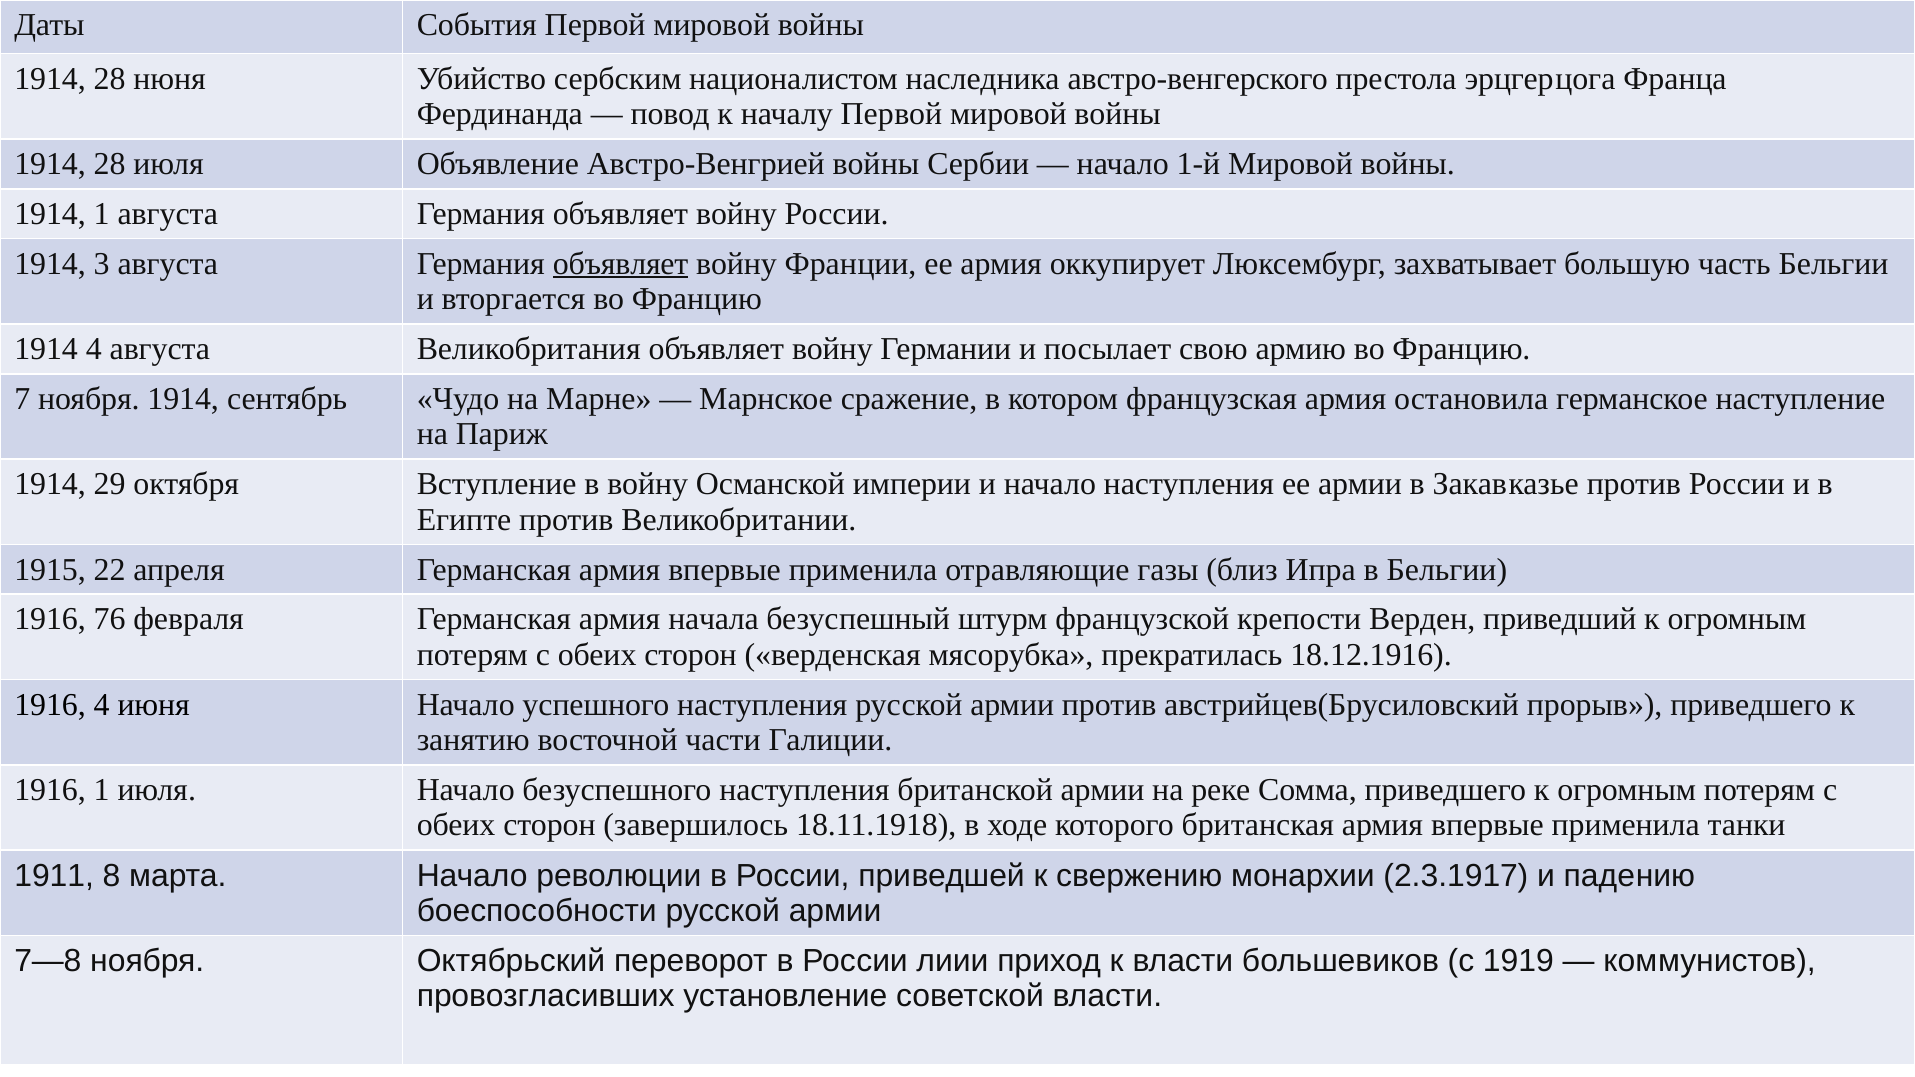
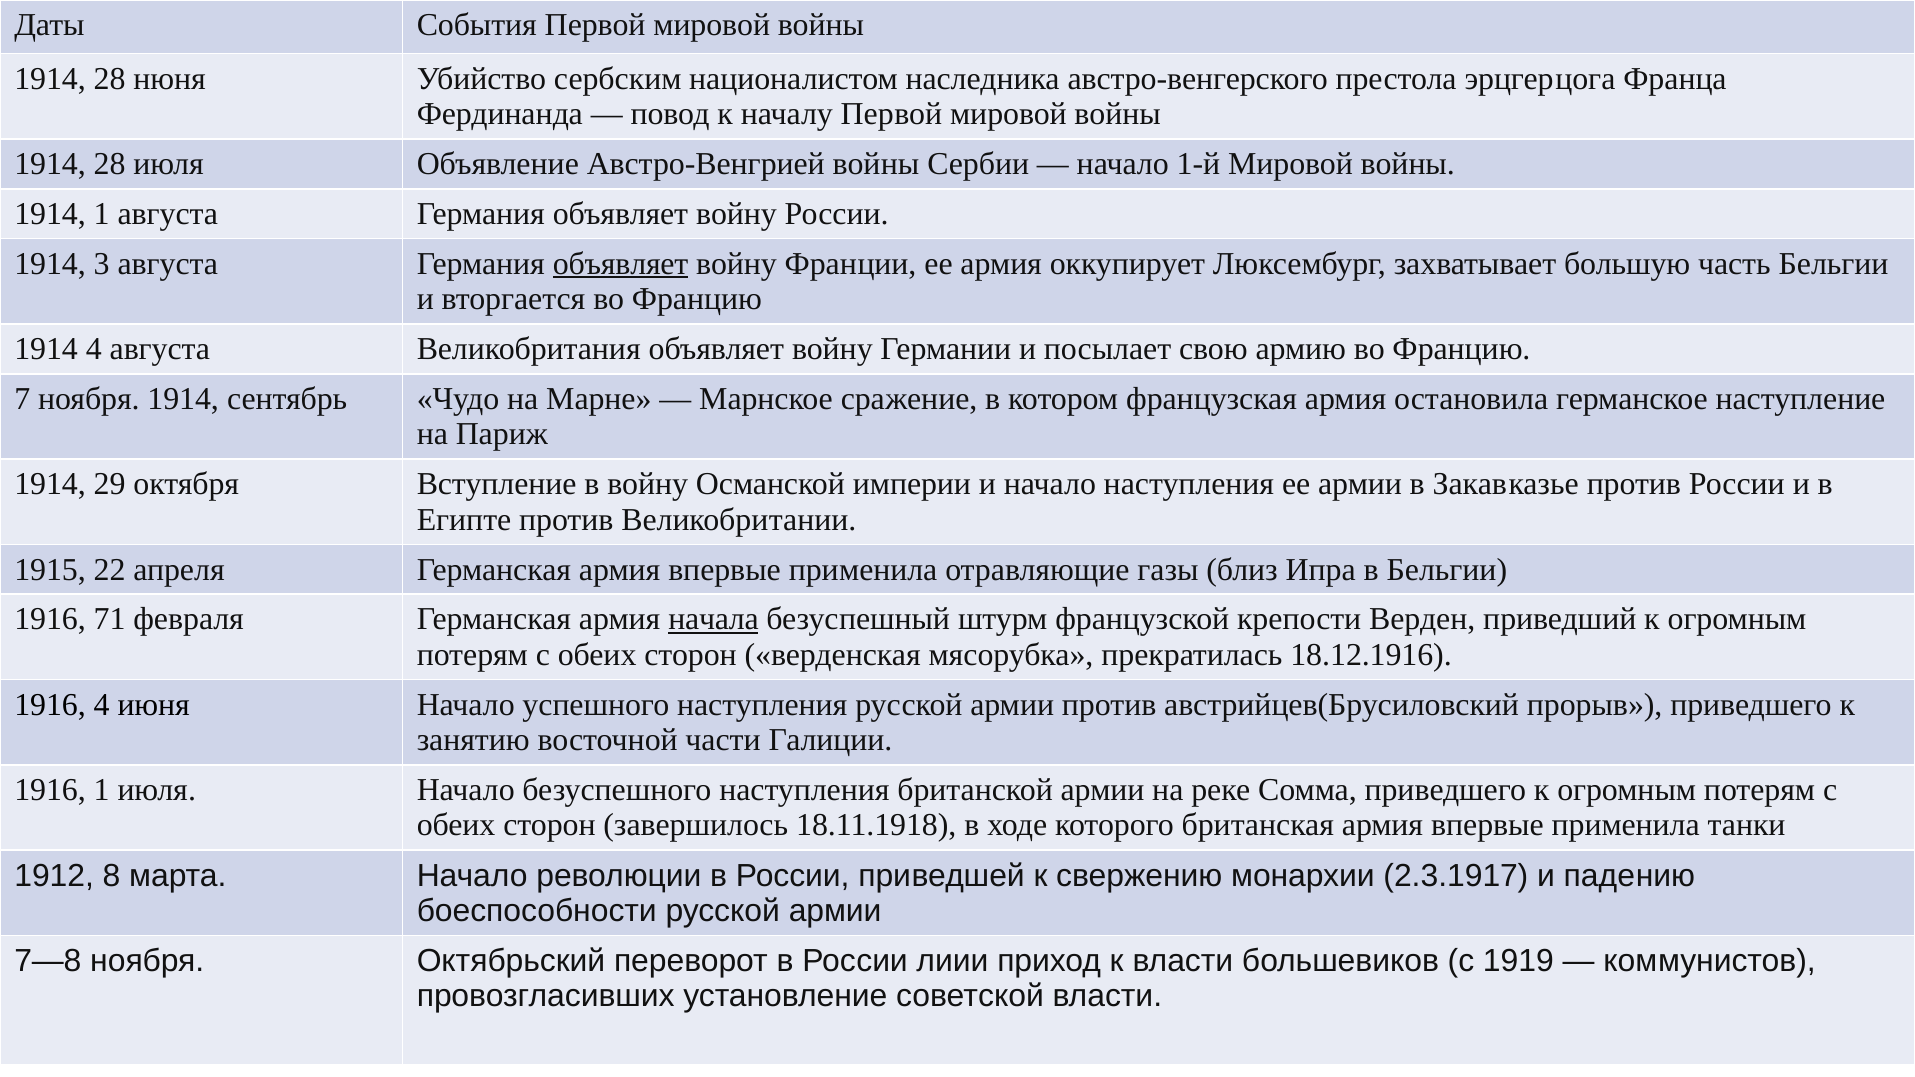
76: 76 -> 71
начала underline: none -> present
1911: 1911 -> 1912
